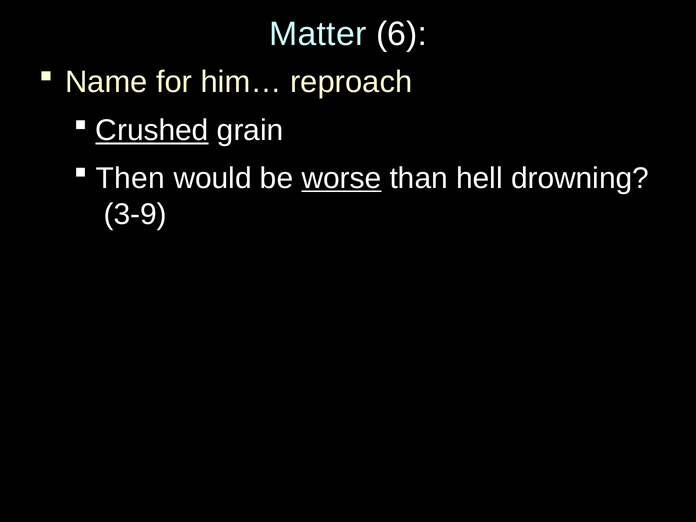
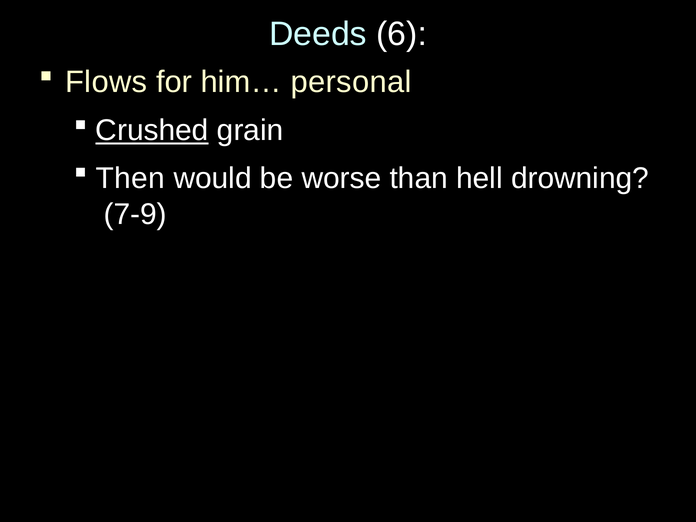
Matter: Matter -> Deeds
Name: Name -> Flows
reproach: reproach -> personal
worse underline: present -> none
3-9: 3-9 -> 7-9
